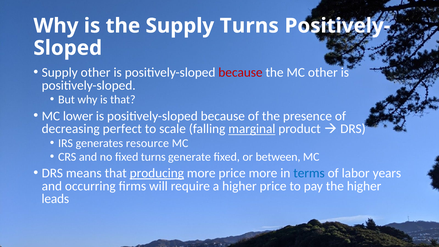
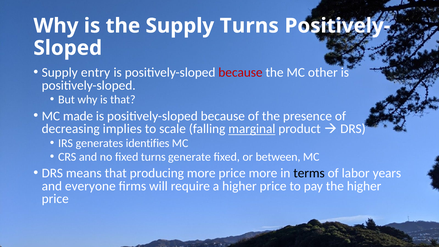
Supply other: other -> entry
lower: lower -> made
perfect: perfect -> implies
resource: resource -> identifies
producing underline: present -> none
terms colour: blue -> black
occurring: occurring -> everyone
leads at (55, 199): leads -> price
